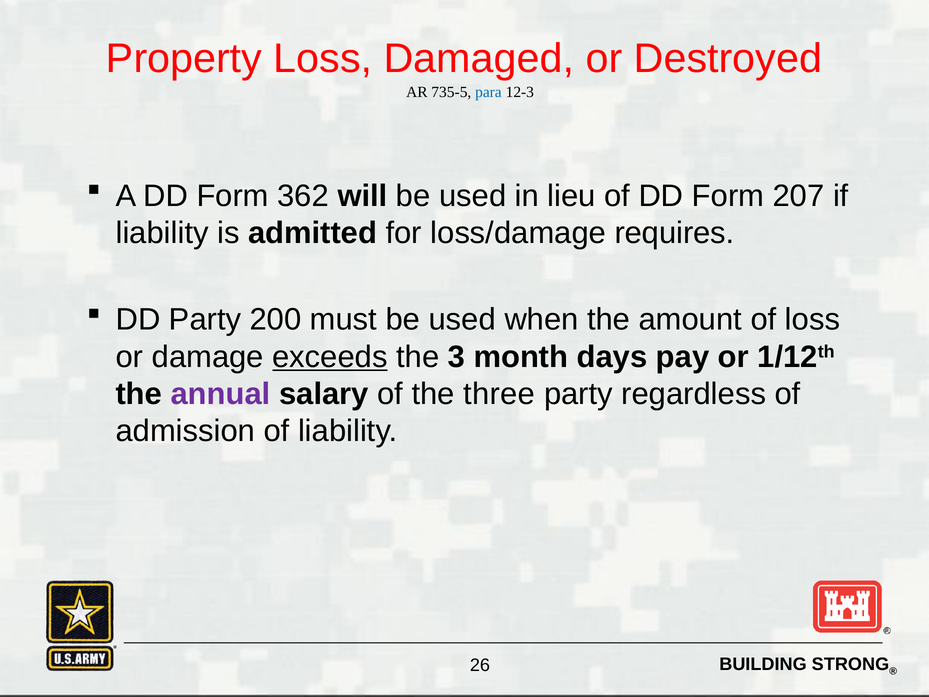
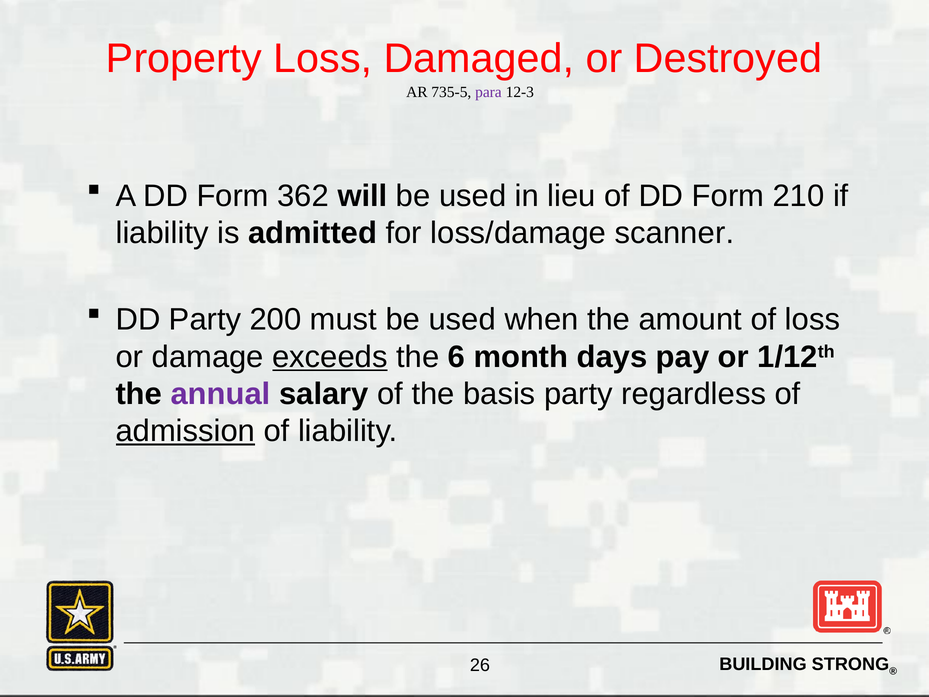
para colour: blue -> purple
207: 207 -> 210
requires: requires -> scanner
3: 3 -> 6
three: three -> basis
admission underline: none -> present
